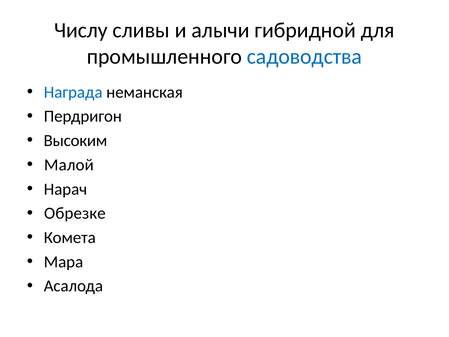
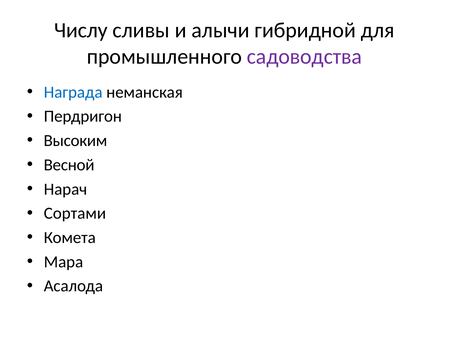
садоводства colour: blue -> purple
Малой: Малой -> Весной
Обрезке: Обрезке -> Сортами
